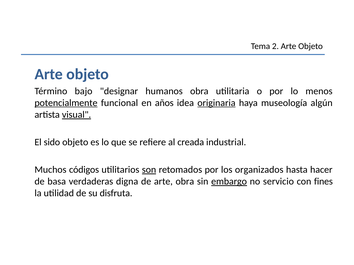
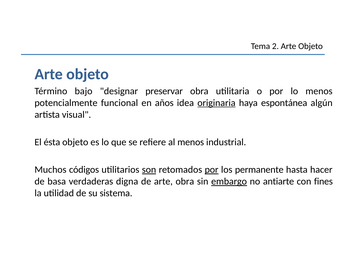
humanos: humanos -> preservar
potencialmente underline: present -> none
museología: museología -> espontánea
visual underline: present -> none
sido: sido -> ésta
al creada: creada -> menos
por at (212, 170) underline: none -> present
organizados: organizados -> permanente
servicio: servicio -> antiarte
disfruta: disfruta -> sistema
